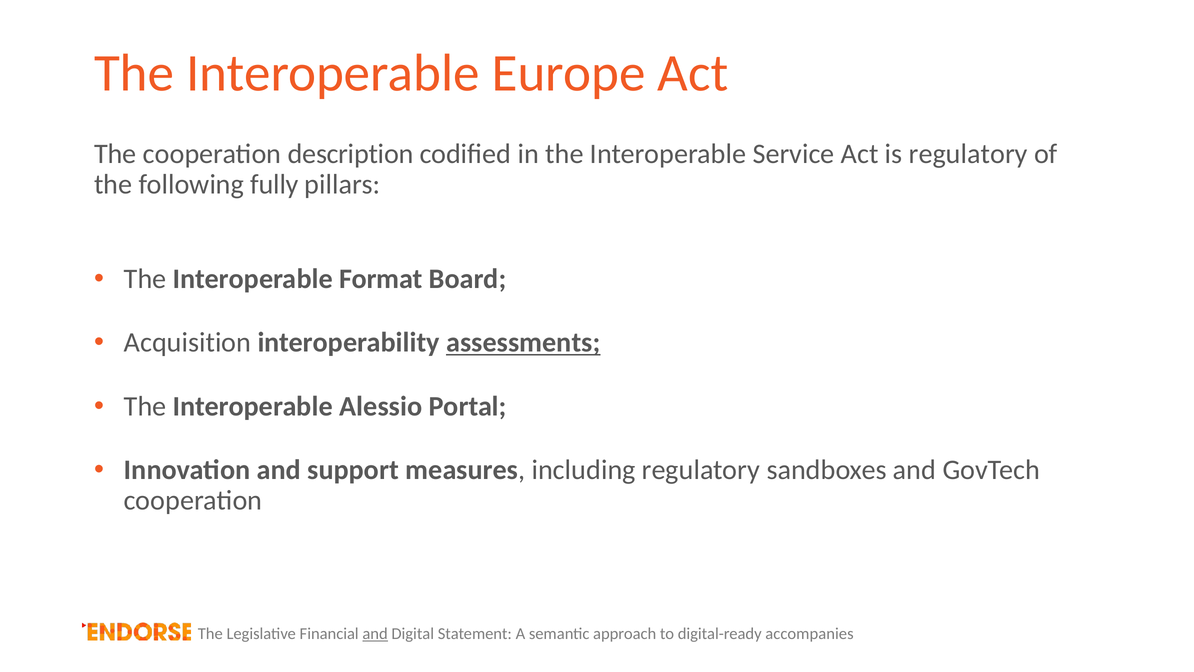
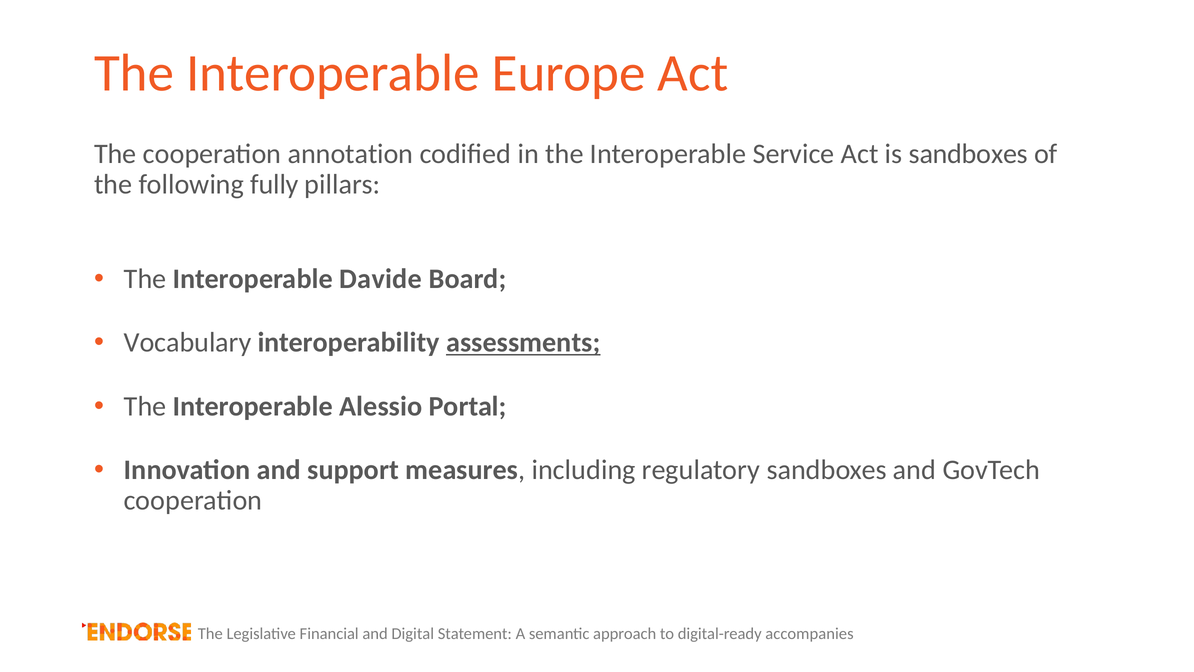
description: description -> annotation
is regulatory: regulatory -> sandboxes
Format: Format -> Davide
Acquisition: Acquisition -> Vocabulary
and at (375, 634) underline: present -> none
